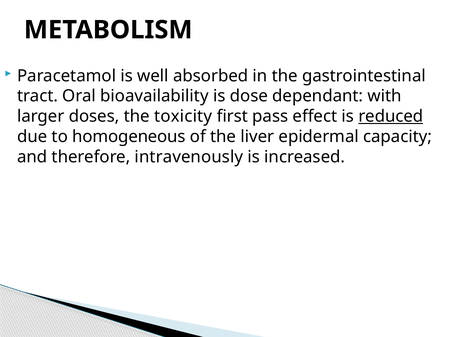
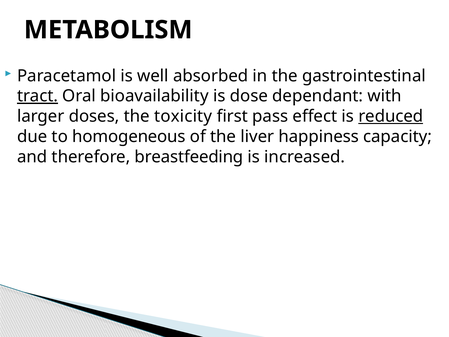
tract underline: none -> present
epidermal: epidermal -> happiness
intravenously: intravenously -> breastfeeding
